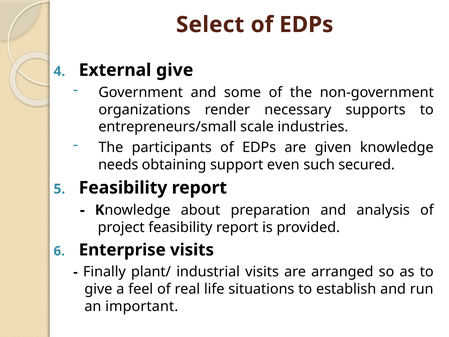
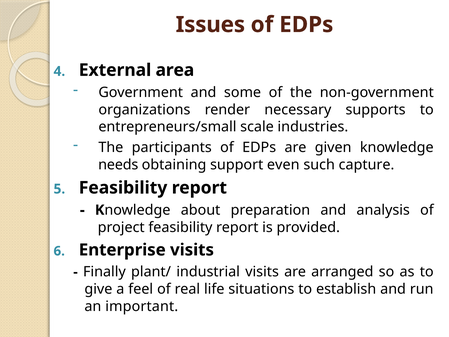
Select: Select -> Issues
External give: give -> area
secured: secured -> capture
